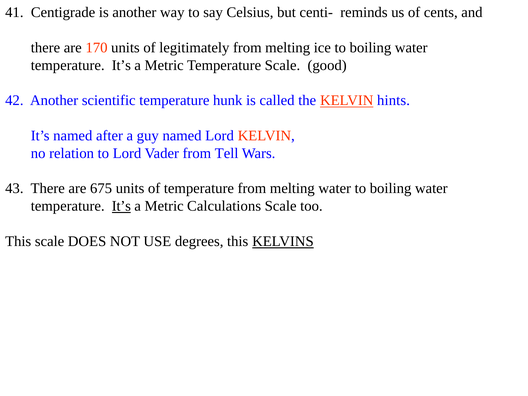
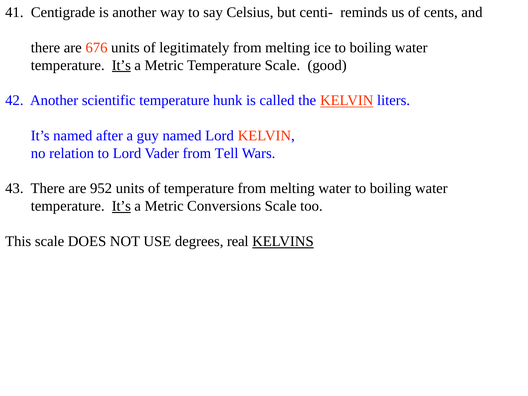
170: 170 -> 676
It’s at (121, 65) underline: none -> present
hints: hints -> liters
675: 675 -> 952
Calculations: Calculations -> Conversions
degrees this: this -> real
